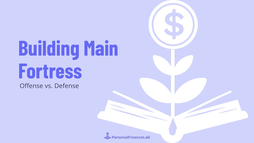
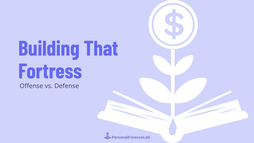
Main: Main -> That
